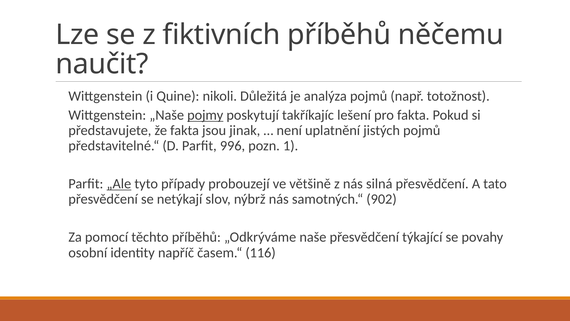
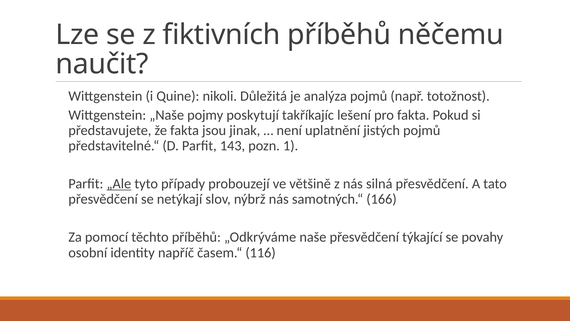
pojmy underline: present -> none
996: 996 -> 143
902: 902 -> 166
